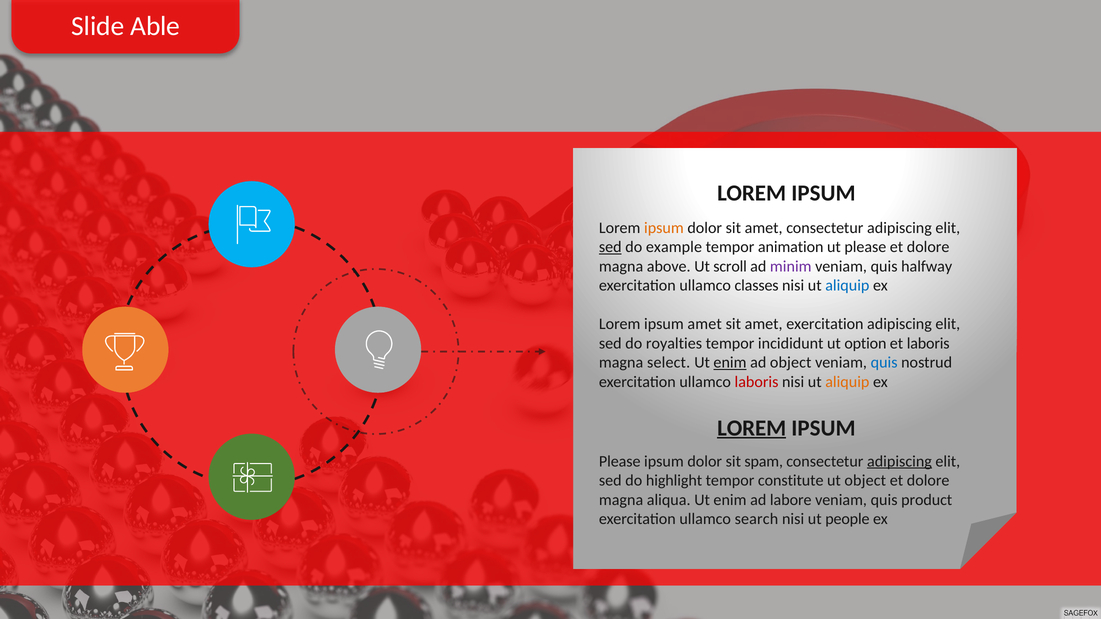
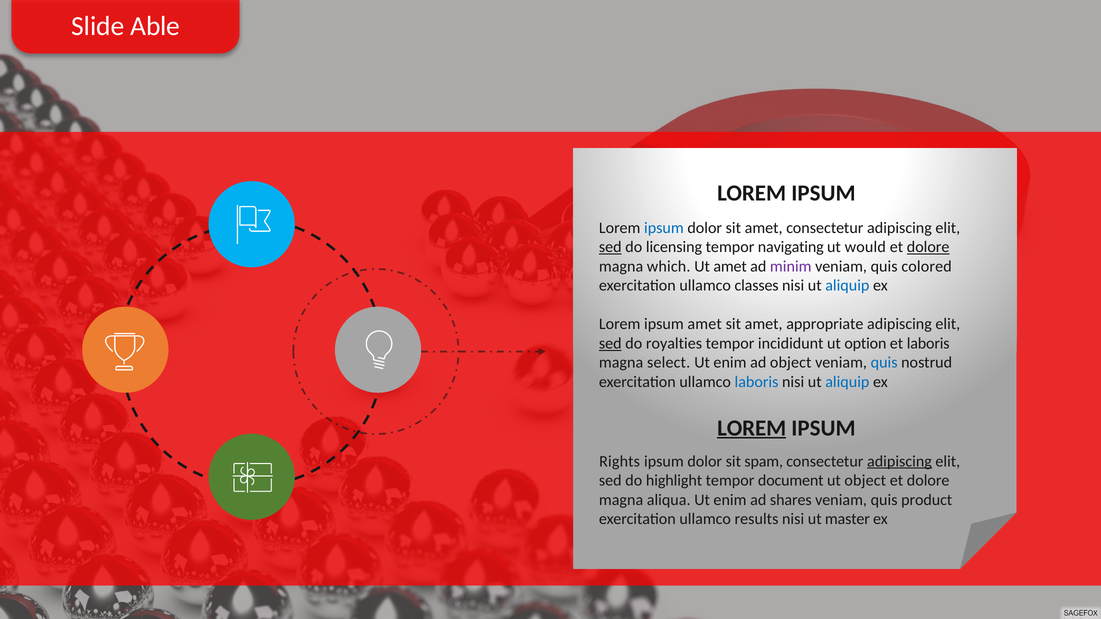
ipsum at (664, 228) colour: orange -> blue
example: example -> licensing
animation: animation -> navigating
ut please: please -> would
dolore at (928, 247) underline: none -> present
above: above -> which
Ut scroll: scroll -> amet
halfway: halfway -> colored
amet exercitation: exercitation -> appropriate
sed at (610, 344) underline: none -> present
enim at (730, 363) underline: present -> none
laboris at (757, 382) colour: red -> blue
aliquip at (847, 382) colour: orange -> blue
Please at (620, 461): Please -> Rights
constitute: constitute -> document
labore: labore -> shares
search: search -> results
people: people -> master
